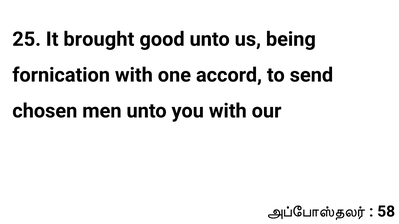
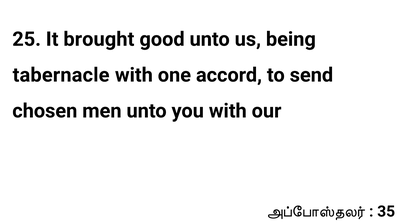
fornication: fornication -> tabernacle
58: 58 -> 35
